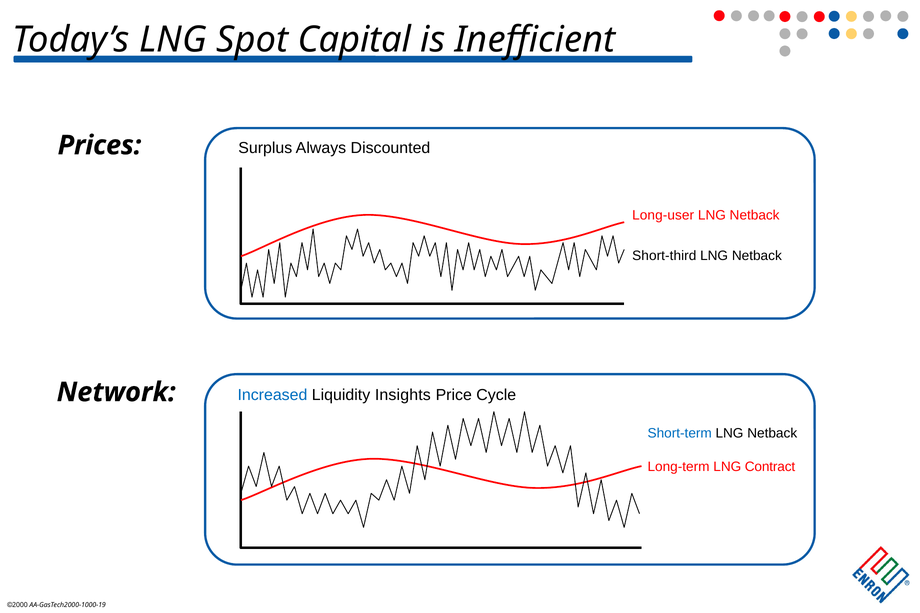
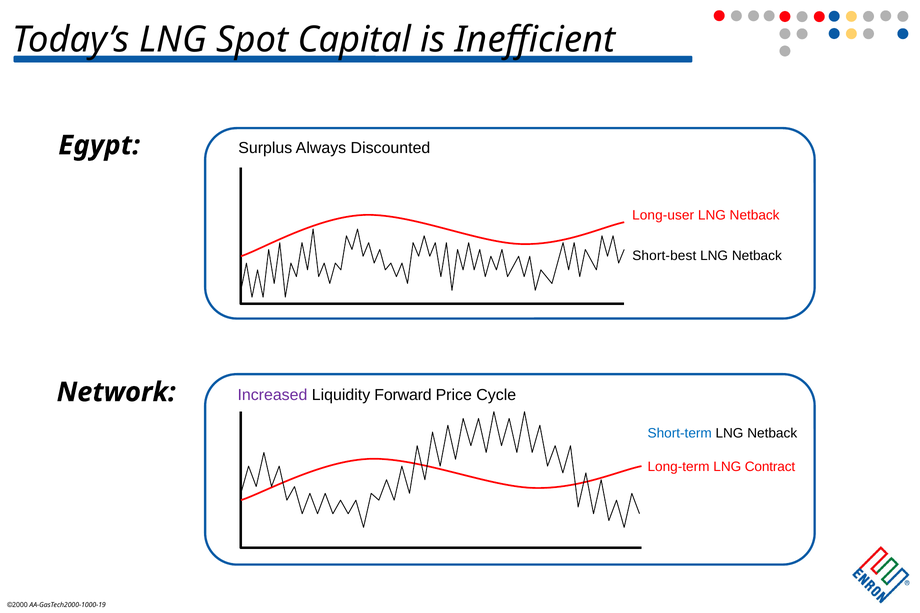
Prices: Prices -> Egypt
Short-third: Short-third -> Short-best
Increased colour: blue -> purple
Insights: Insights -> Forward
